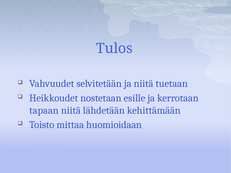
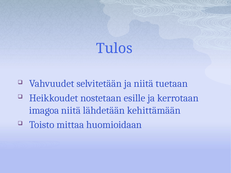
tapaan: tapaan -> imagoa
